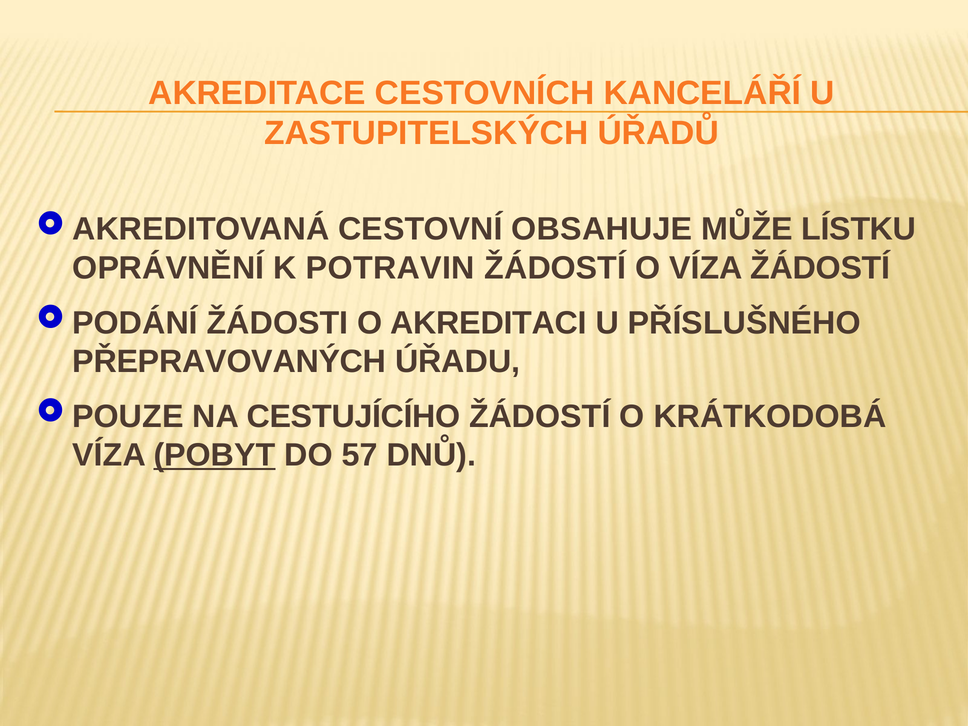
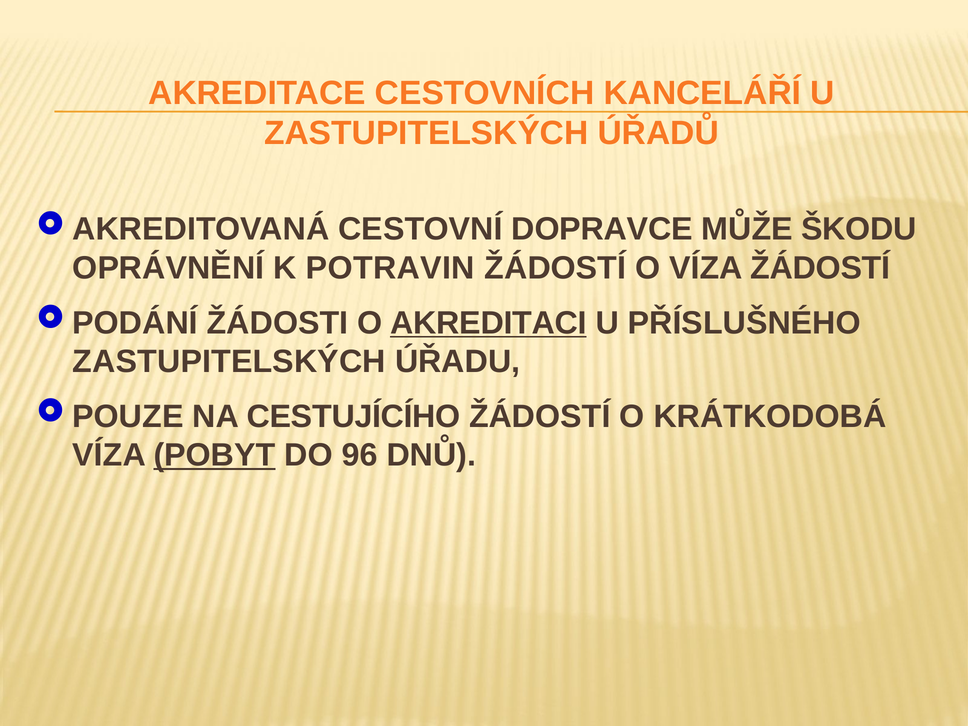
OBSAHUJE: OBSAHUJE -> DOPRAVCE
LÍSTKU: LÍSTKU -> ŠKODU
AKREDITACI underline: none -> present
PŘEPRAVOVANÝCH at (229, 362): PŘEPRAVOVANÝCH -> ZASTUPITELSKÝCH
57: 57 -> 96
